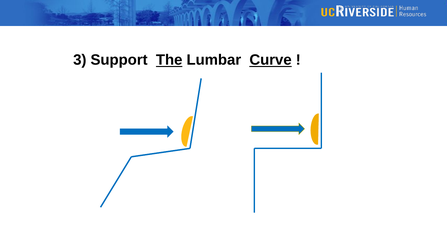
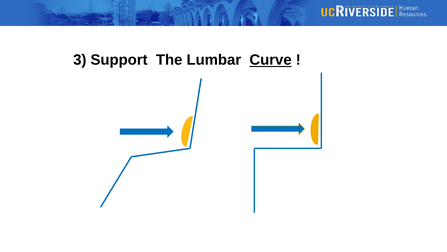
The underline: present -> none
